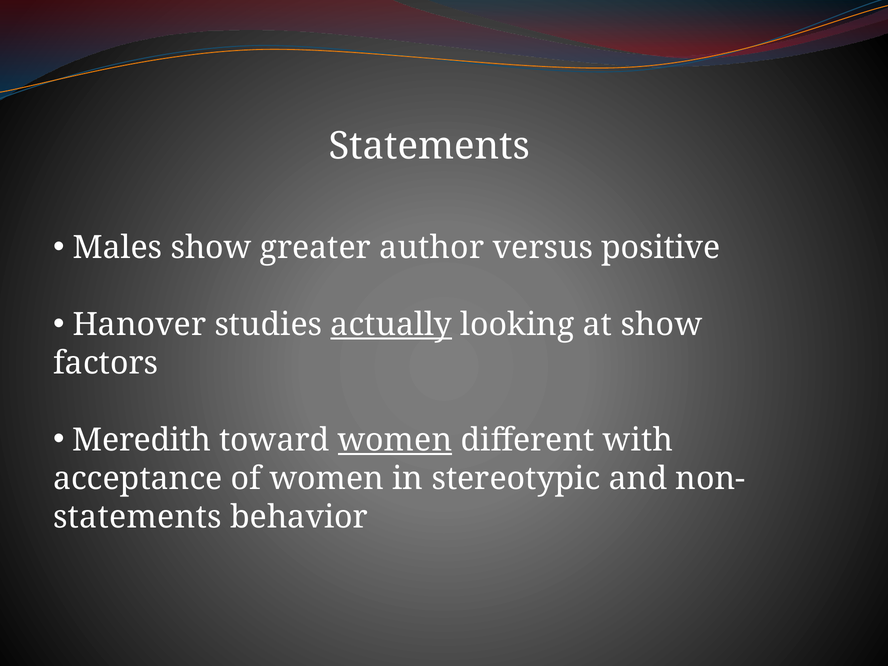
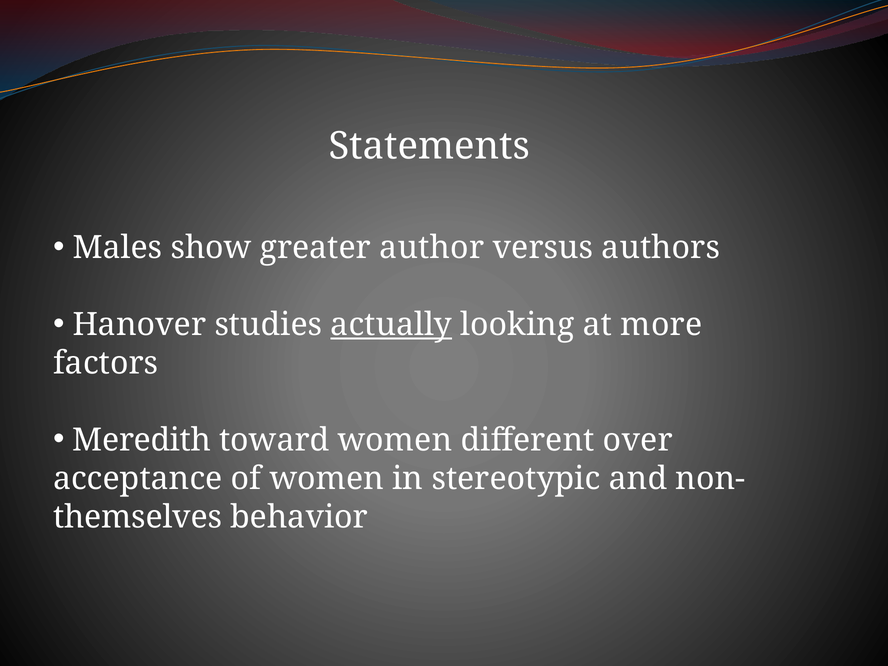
positive: positive -> authors
at show: show -> more
women at (395, 440) underline: present -> none
with: with -> over
statements at (137, 517): statements -> themselves
